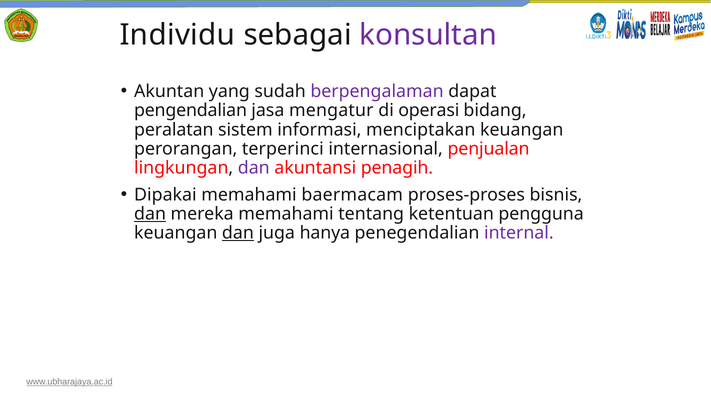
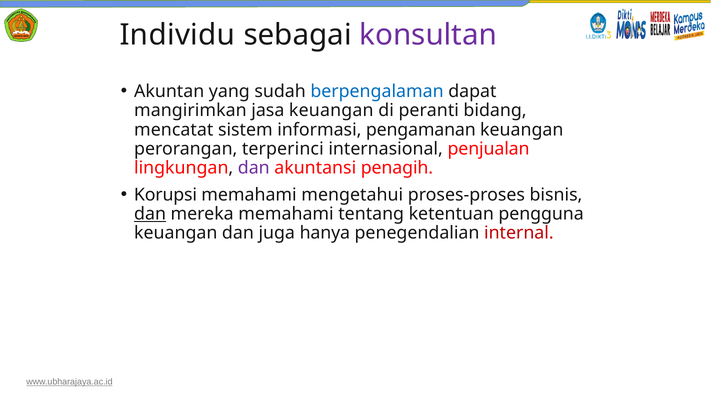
berpengalaman colour: purple -> blue
pengendalian: pengendalian -> mangirimkan
jasa mengatur: mengatur -> keuangan
operasi: operasi -> peranti
peralatan: peralatan -> mencatat
menciptakan: menciptakan -> pengamanan
Dipakai: Dipakai -> Korupsi
baermacam: baermacam -> mengetahui
dan at (238, 233) underline: present -> none
internal colour: purple -> red
